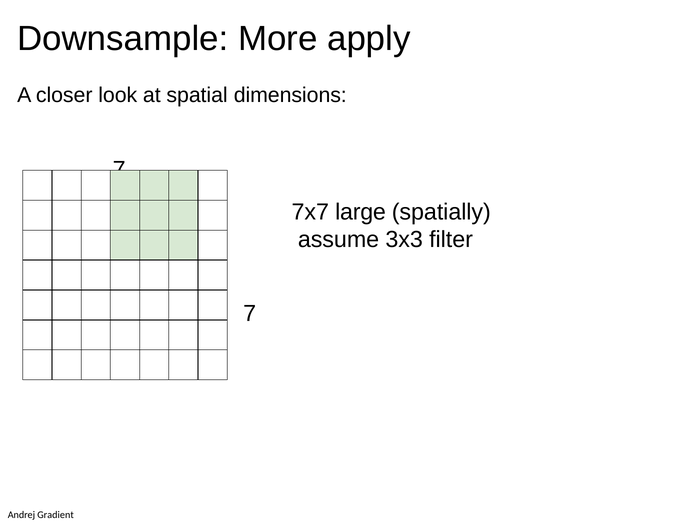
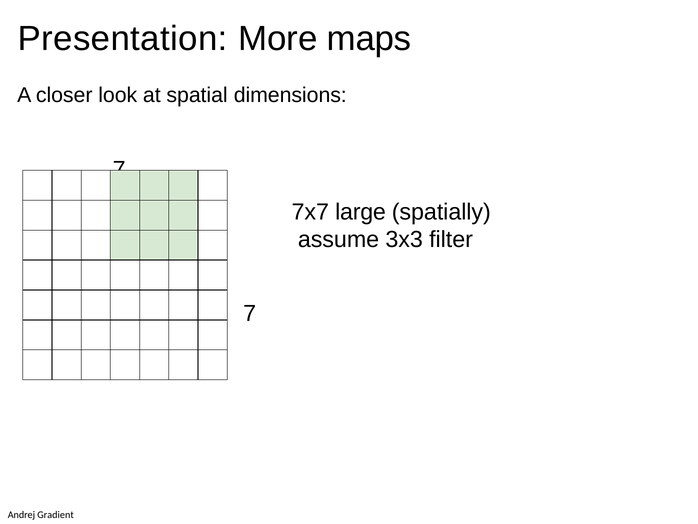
Downsample: Downsample -> Presentation
apply: apply -> maps
